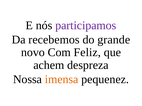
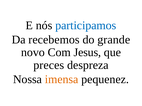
participamos colour: purple -> blue
Feliz: Feliz -> Jesus
achem: achem -> preces
